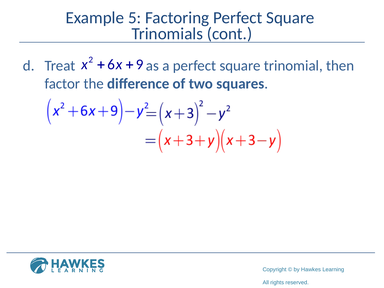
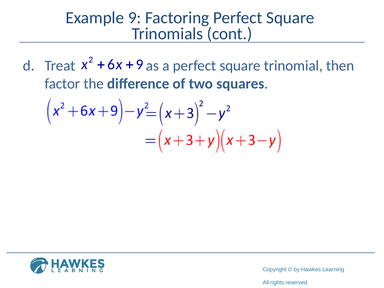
Example 5: 5 -> 9
